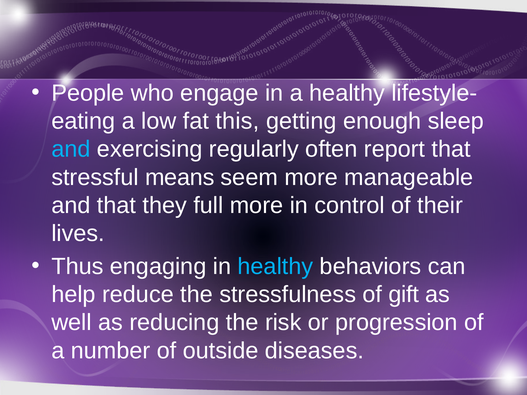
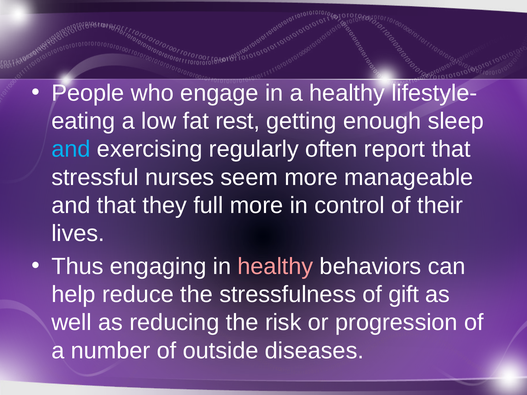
this: this -> rest
means: means -> nurses
healthy at (275, 266) colour: light blue -> pink
